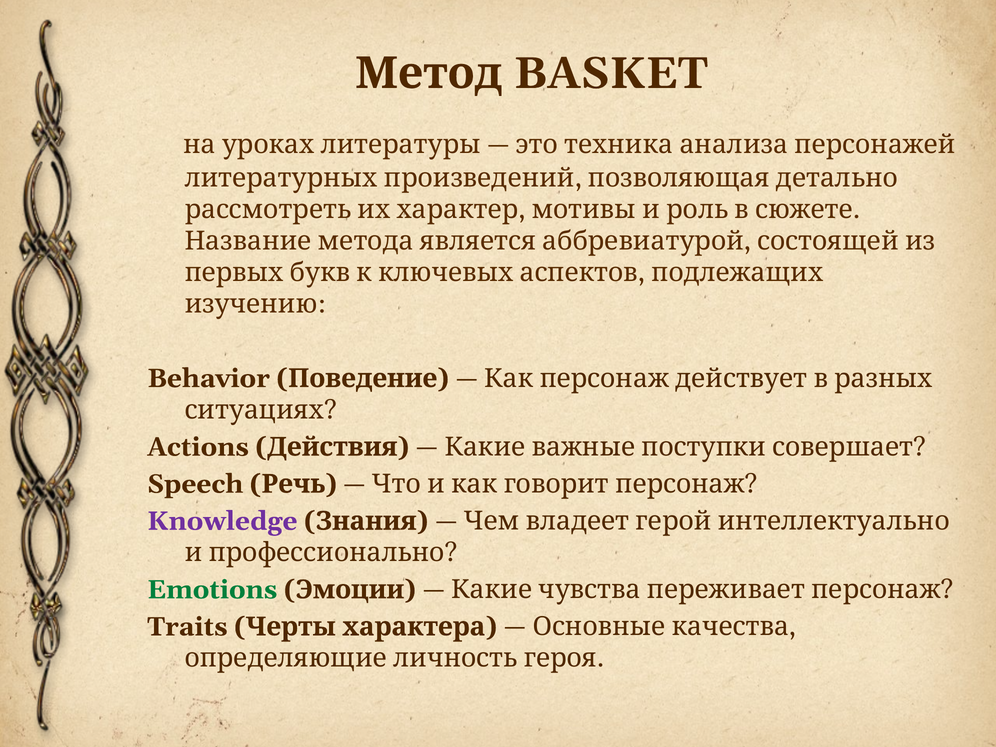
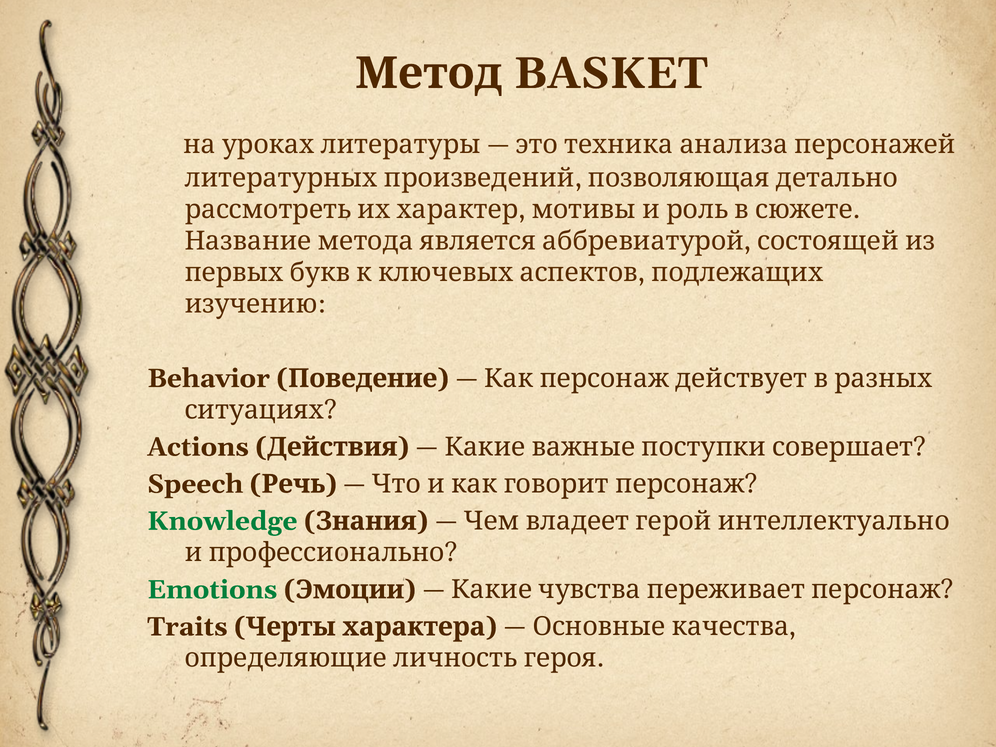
Knowledge colour: purple -> green
